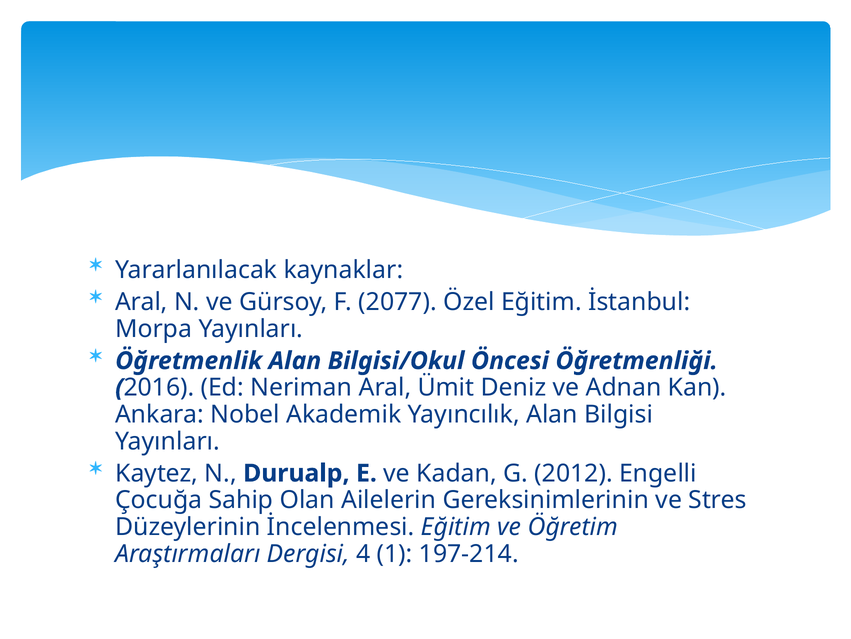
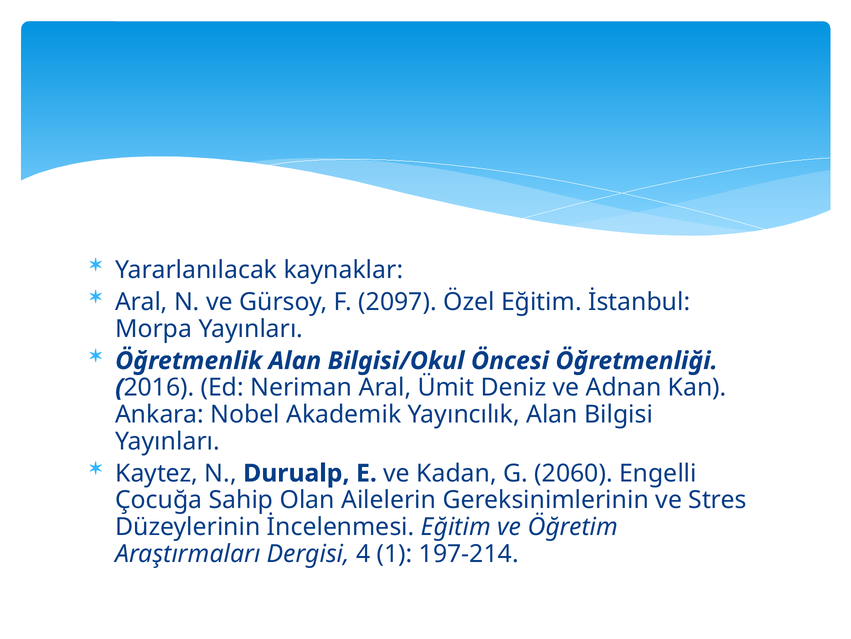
2077: 2077 -> 2097
2012: 2012 -> 2060
